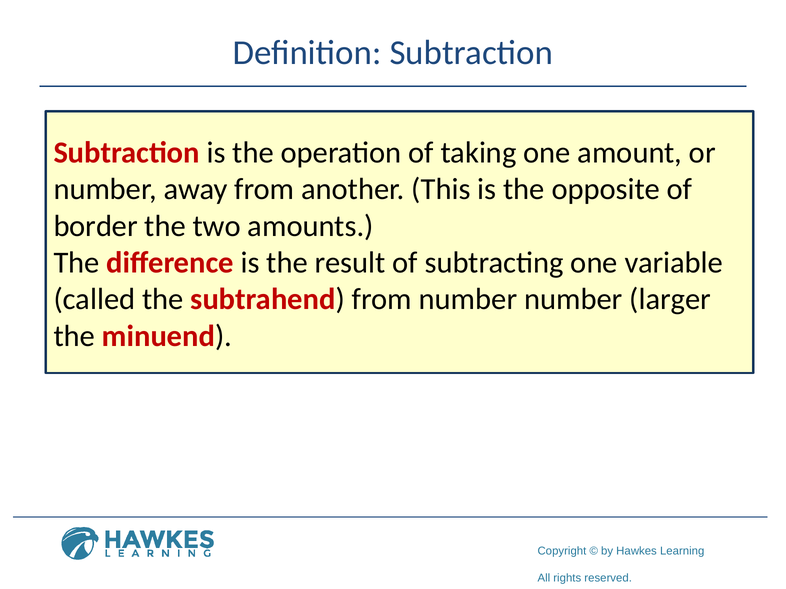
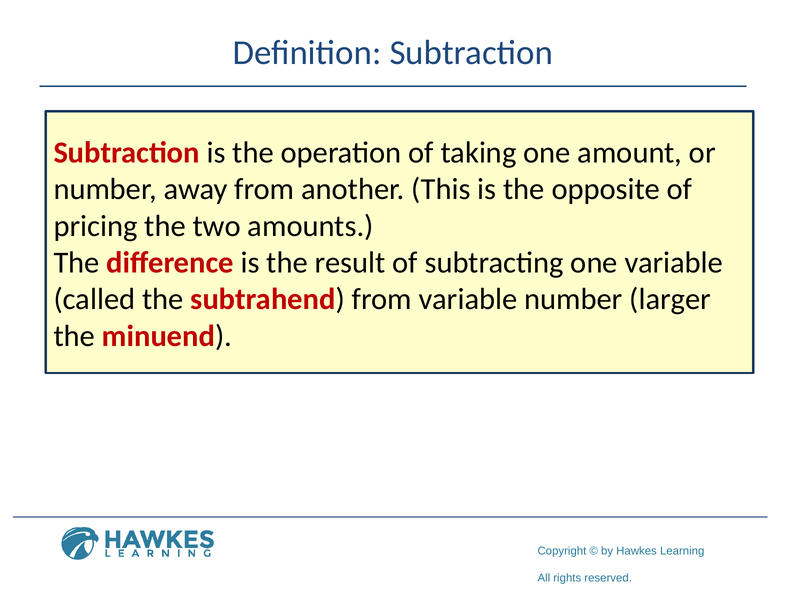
border: border -> pricing
from number: number -> variable
